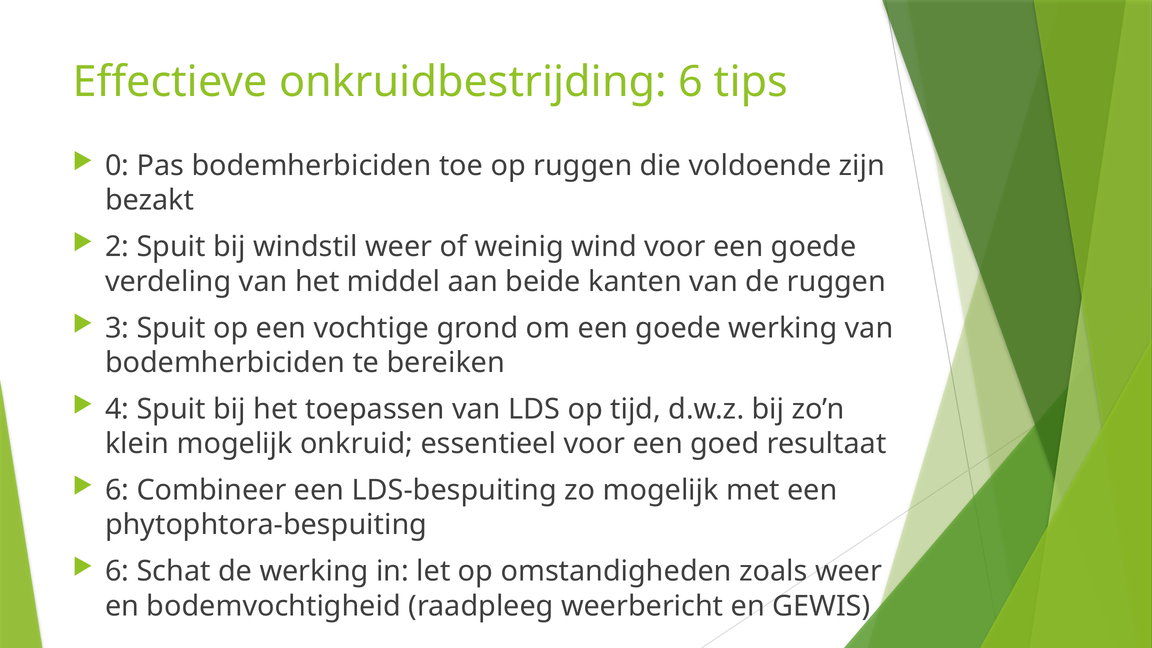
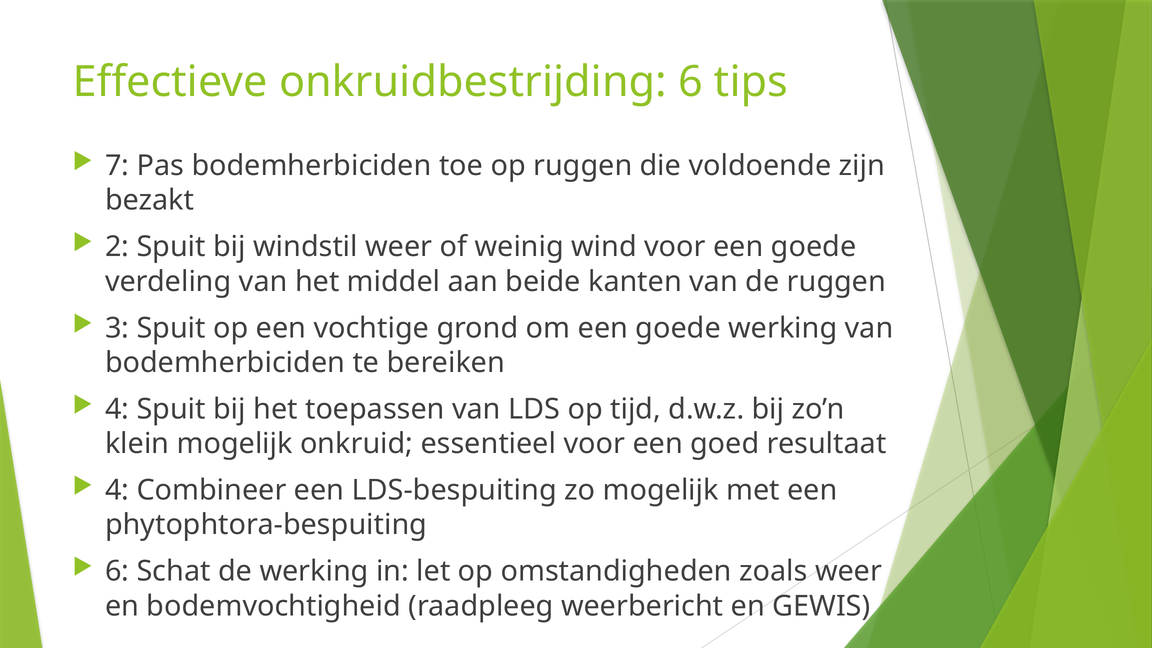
0: 0 -> 7
6 at (117, 490): 6 -> 4
